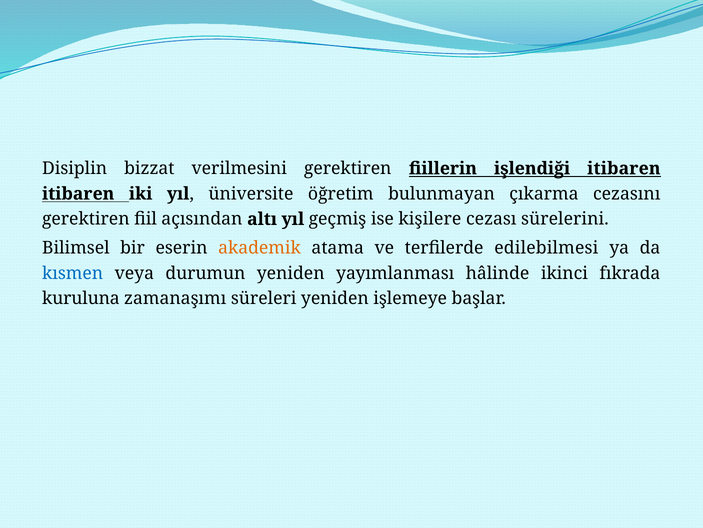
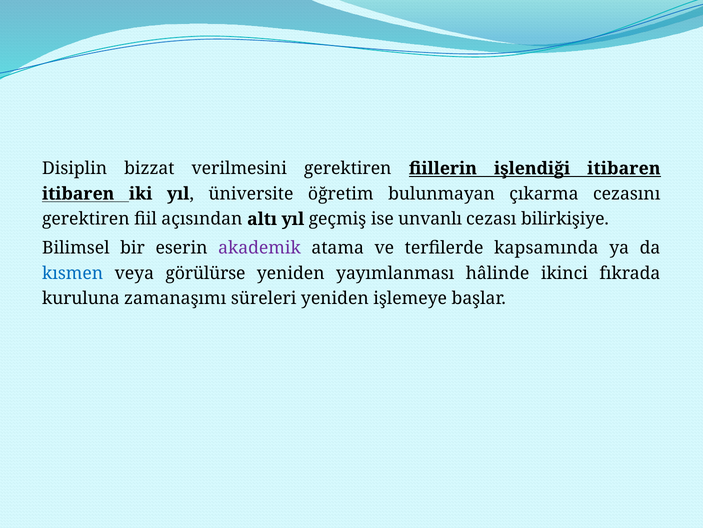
kişilere: kişilere -> unvanlı
sürelerini: sürelerini -> bilirkişiye
akademik colour: orange -> purple
edilebilmesi: edilebilmesi -> kapsamında
durumun: durumun -> görülürse
